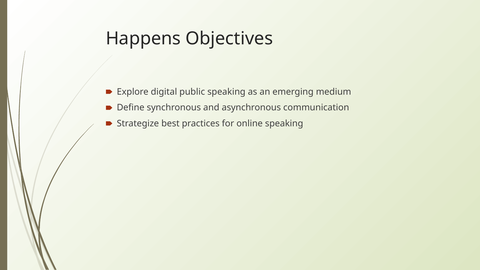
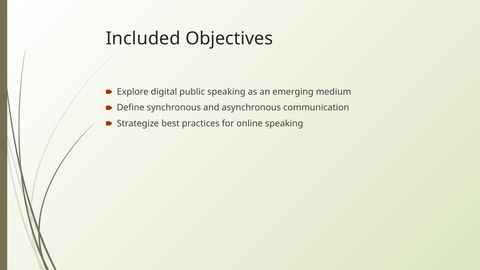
Happens: Happens -> Included
